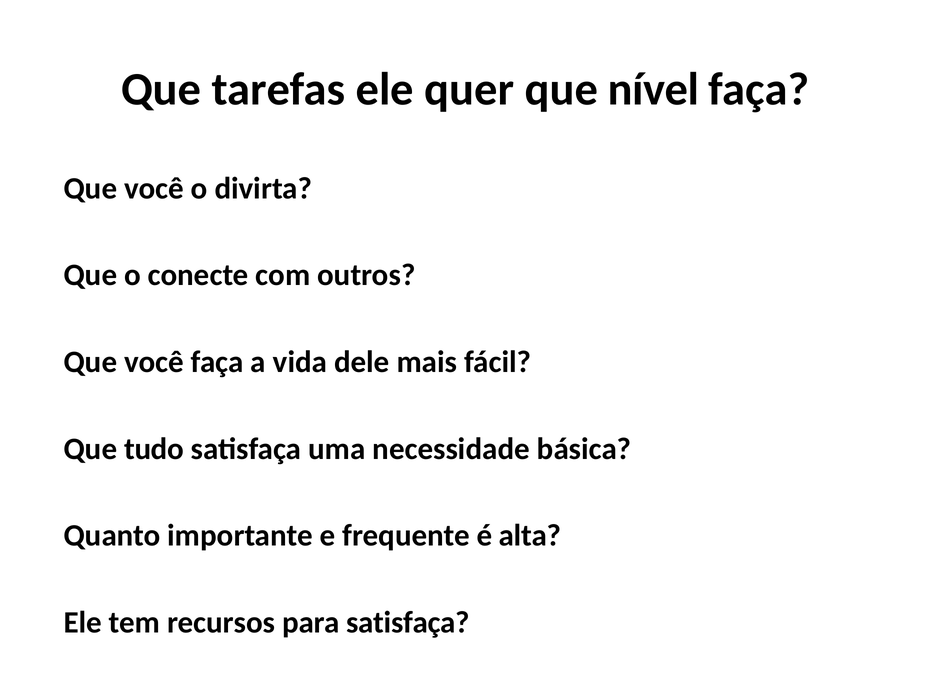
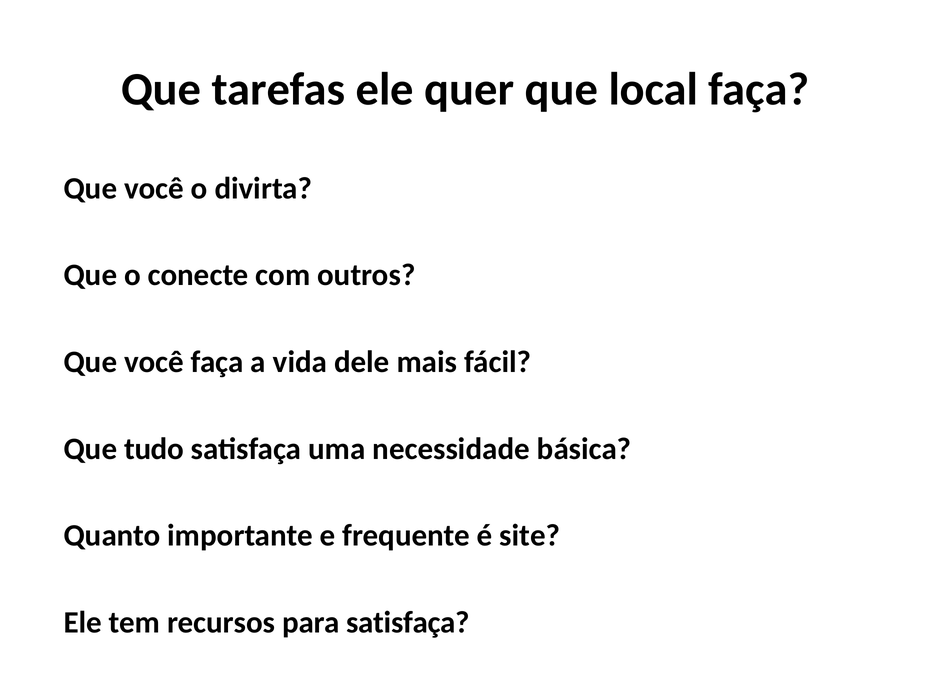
nível: nível -> local
alta: alta -> site
